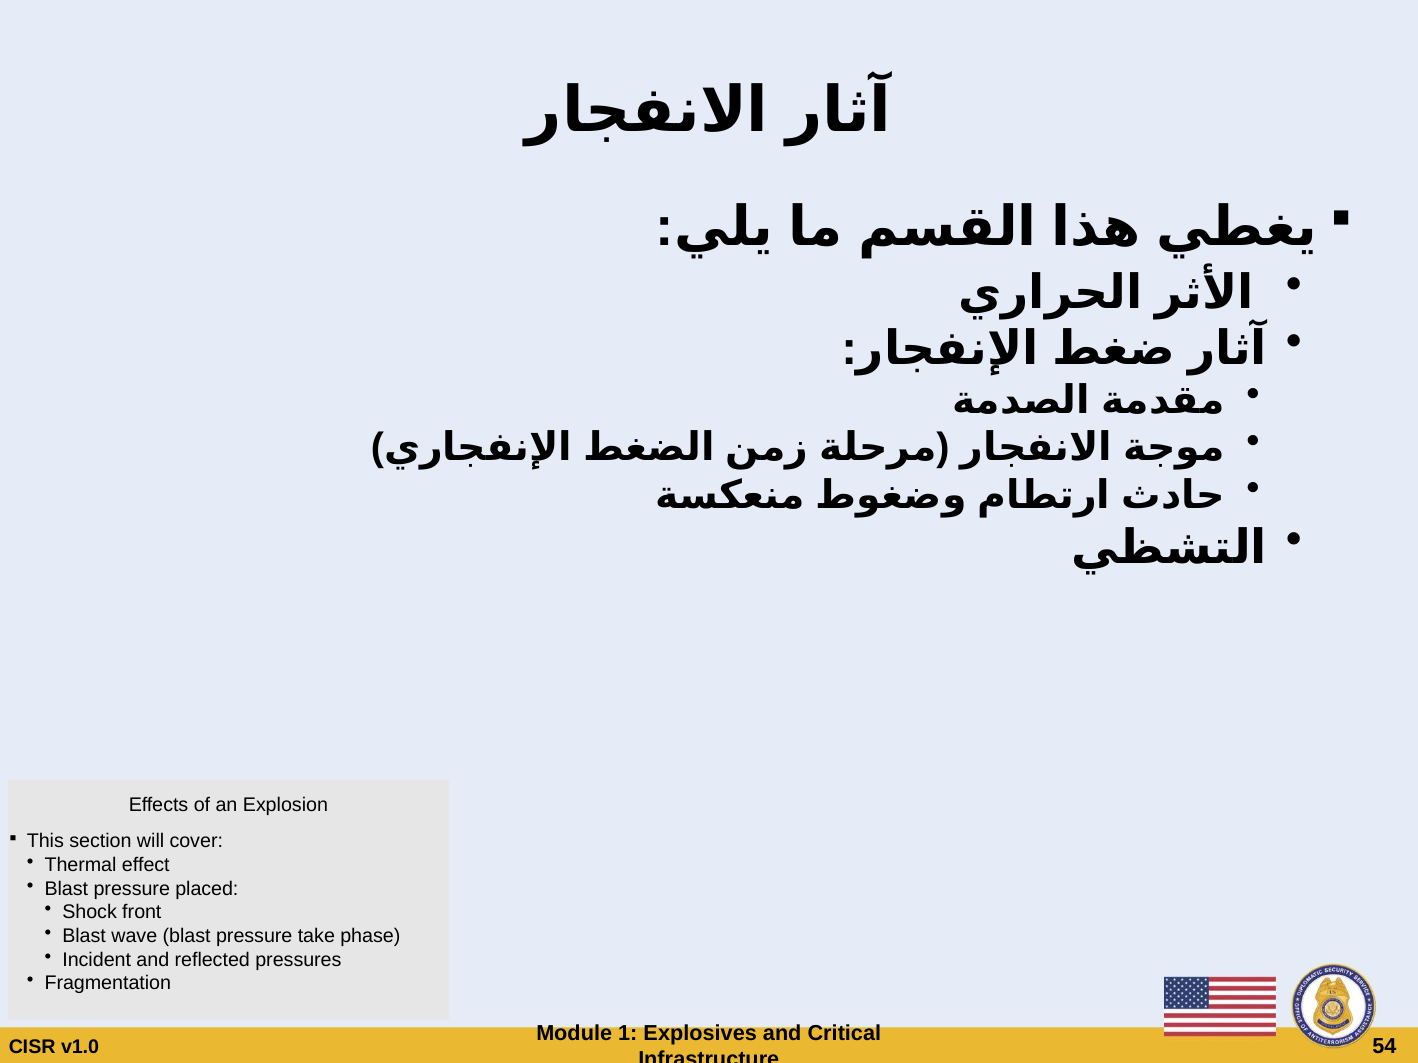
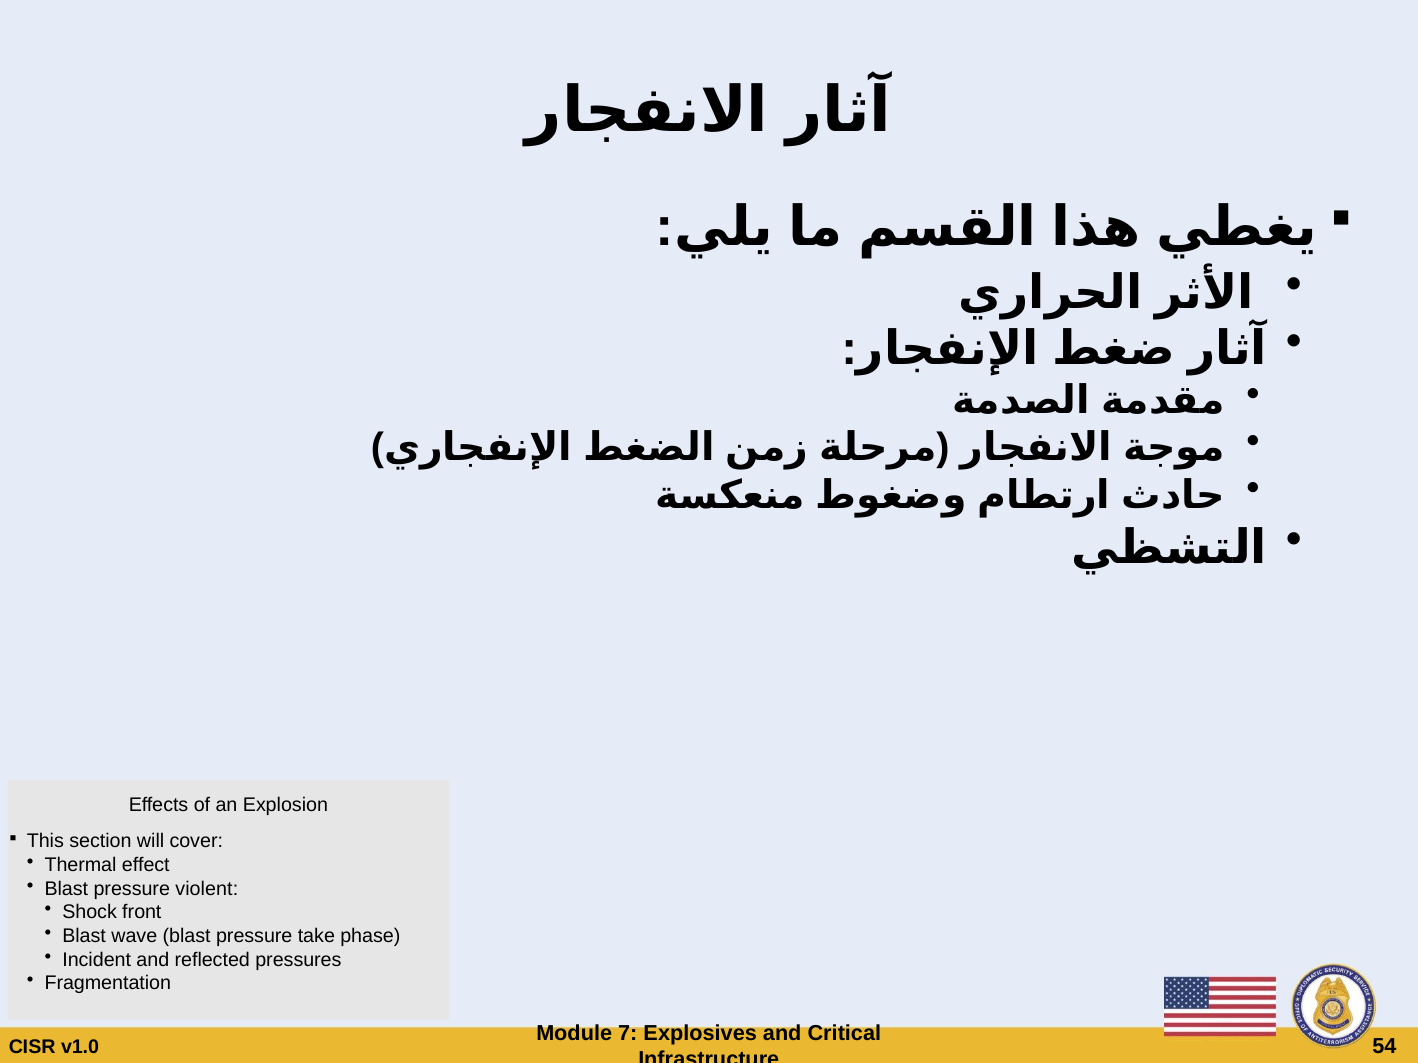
placed: placed -> violent
1: 1 -> 7
